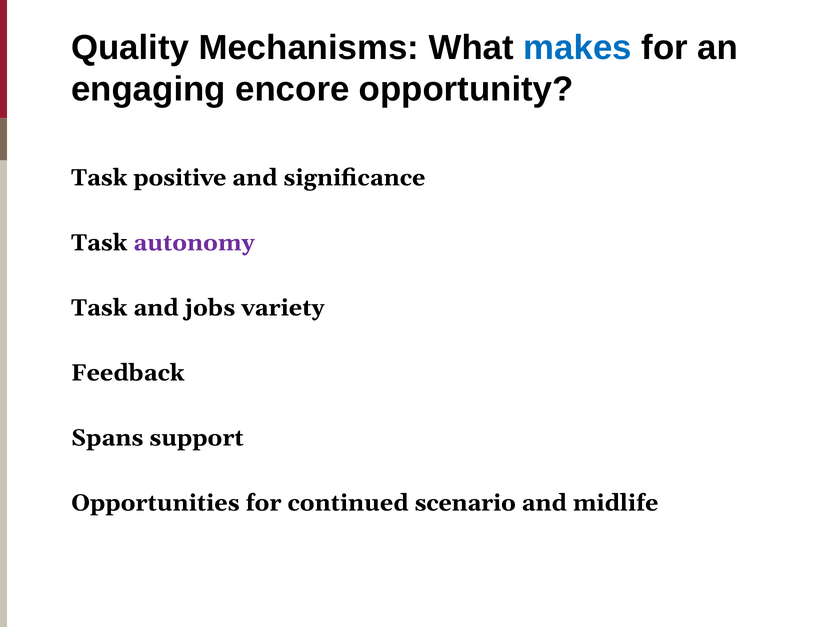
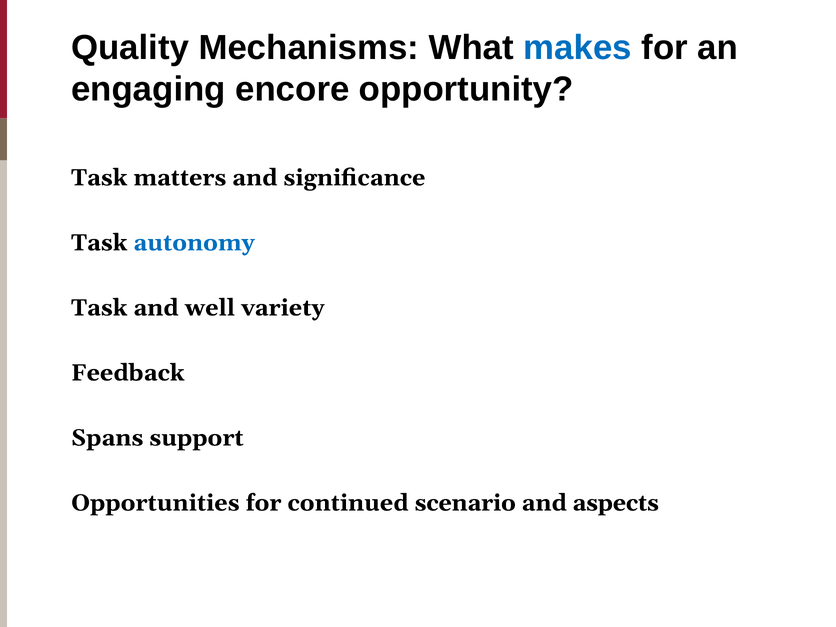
positive: positive -> matters
autonomy colour: purple -> blue
jobs: jobs -> well
midlife: midlife -> aspects
